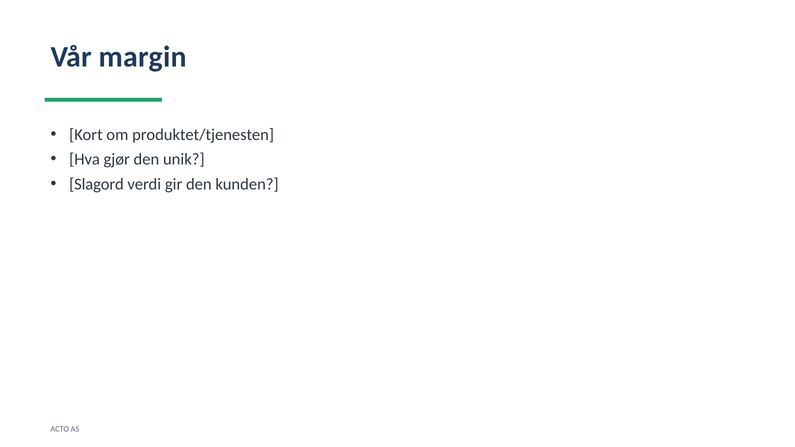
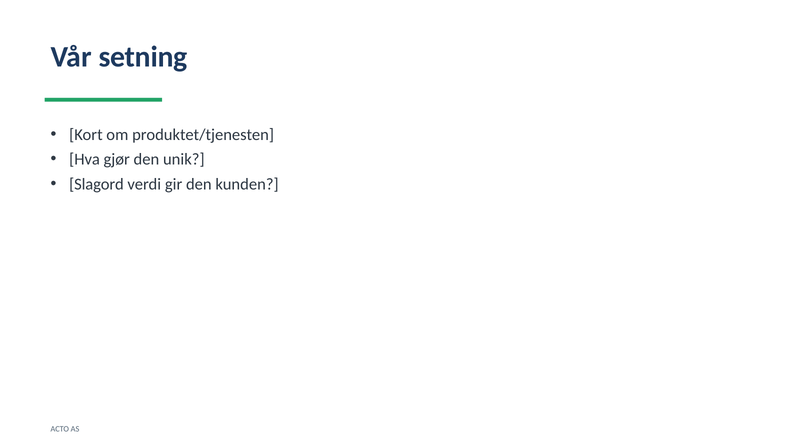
margin: margin -> setning
